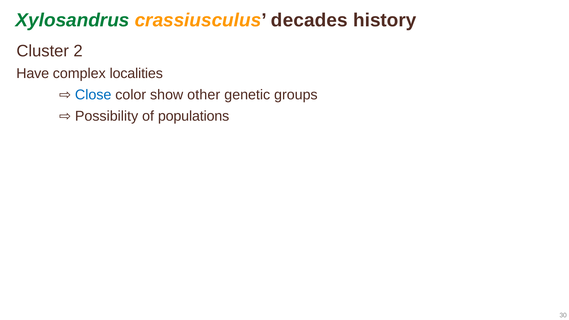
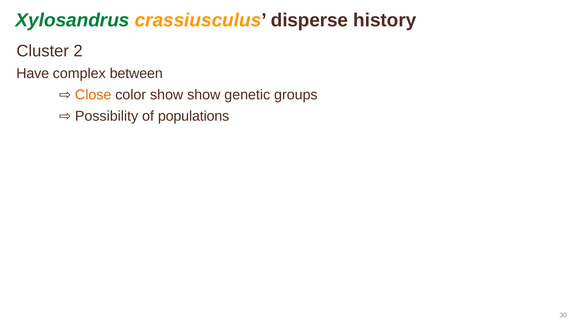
decades: decades -> disperse
localities: localities -> between
Close colour: blue -> orange
show other: other -> show
